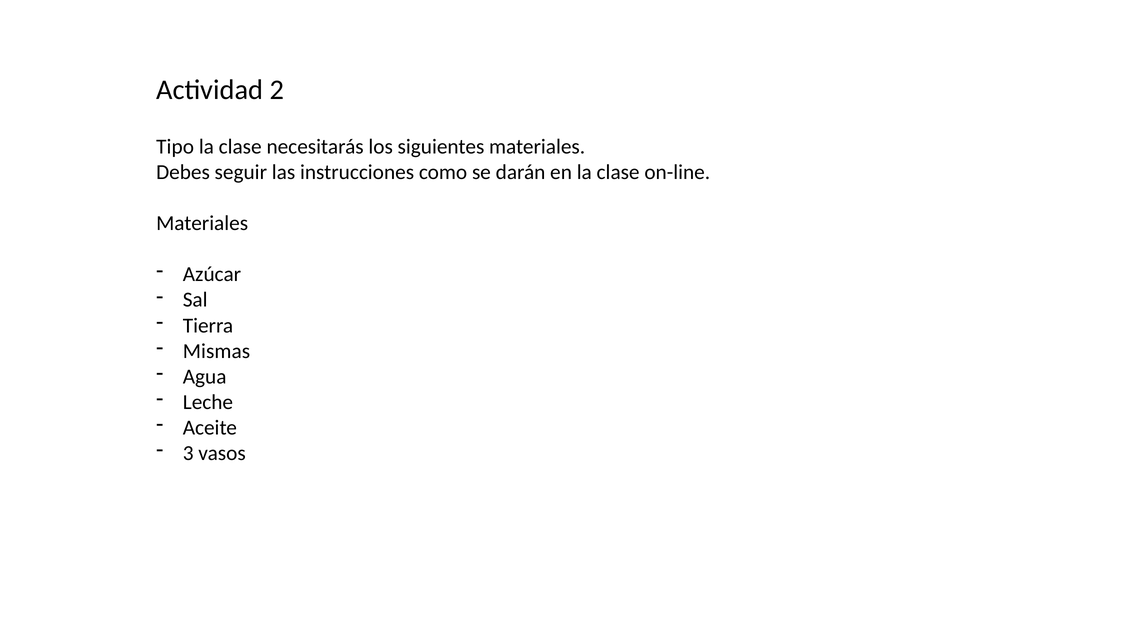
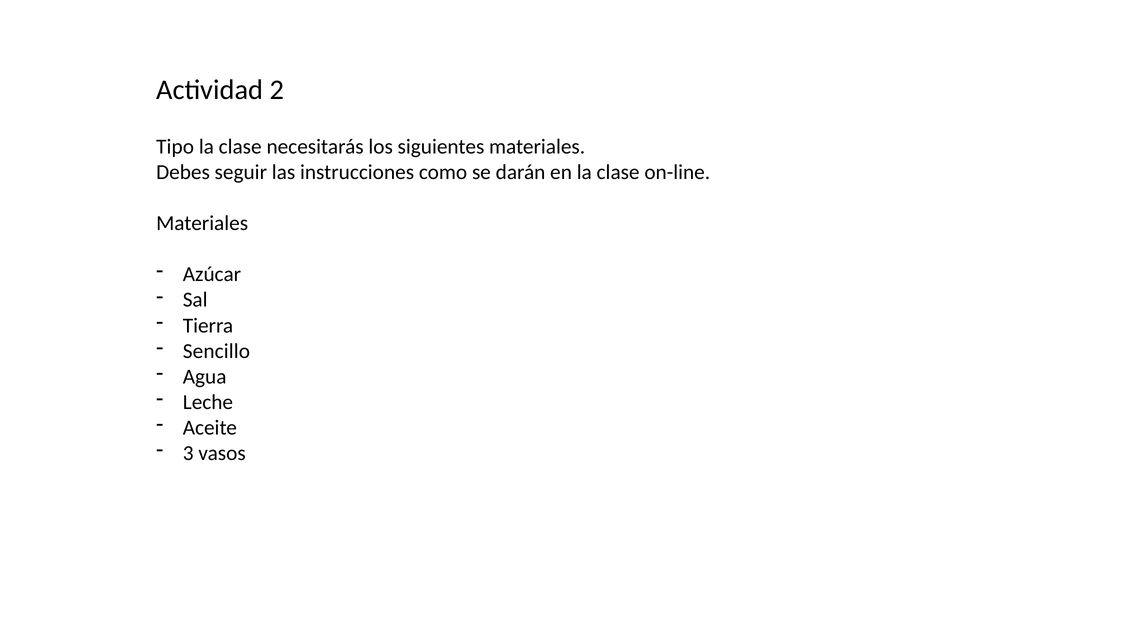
Mismas: Mismas -> Sencillo
